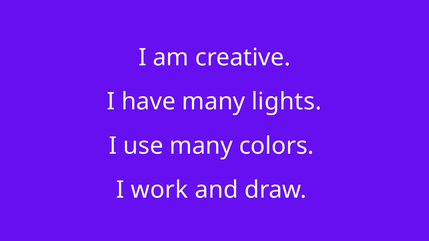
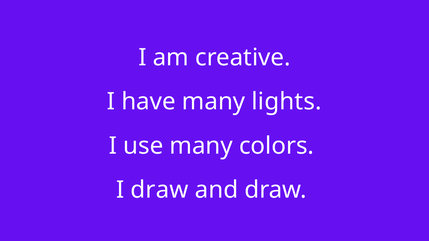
I work: work -> draw
